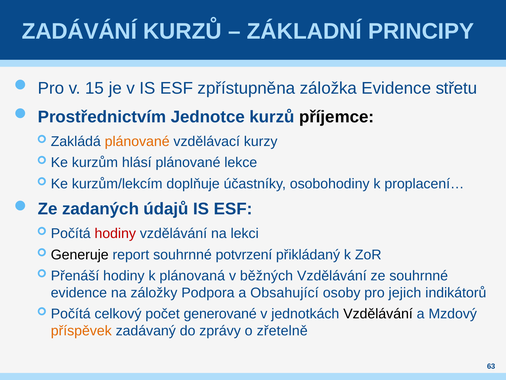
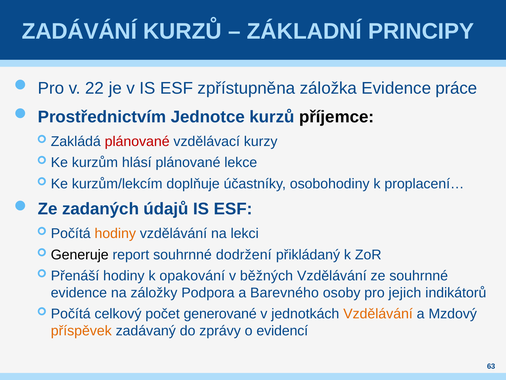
15: 15 -> 22
střetu: střetu -> práce
plánované at (137, 141) colour: orange -> red
hodiny at (115, 233) colour: red -> orange
potvrzení: potvrzení -> dodržení
plánovaná: plánovaná -> opakování
Obsahující: Obsahující -> Barevného
Vzdělávání at (378, 314) colour: black -> orange
zřetelně: zřetelně -> evidencí
